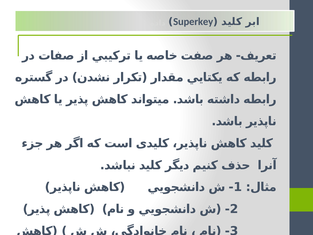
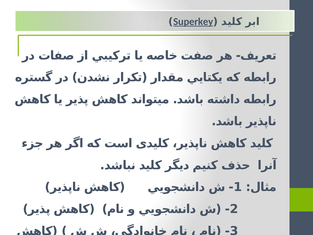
Superkey underline: none -> present
